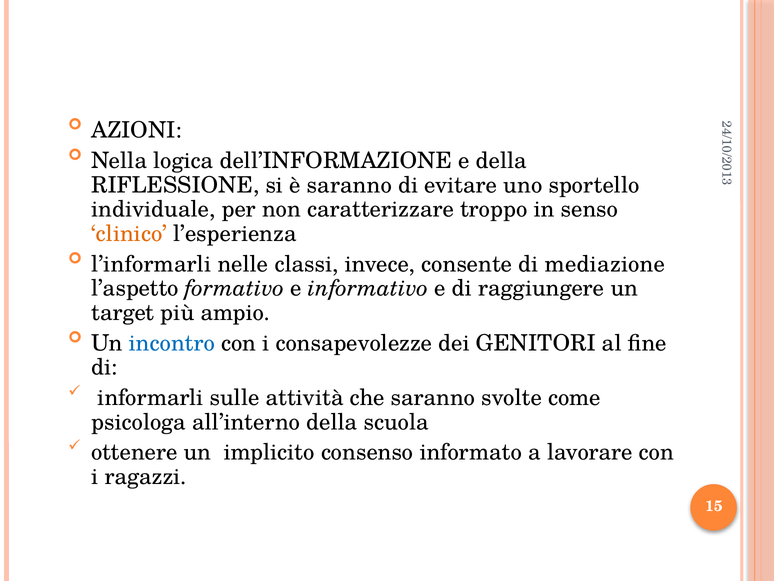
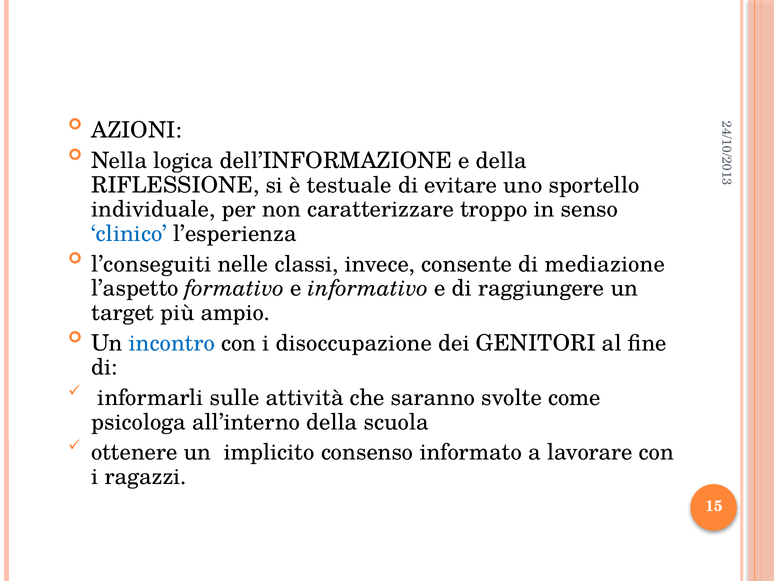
è saranno: saranno -> testuale
clinico colour: orange -> blue
l’informarli: l’informarli -> l’conseguiti
consapevolezze: consapevolezze -> disoccupazione
